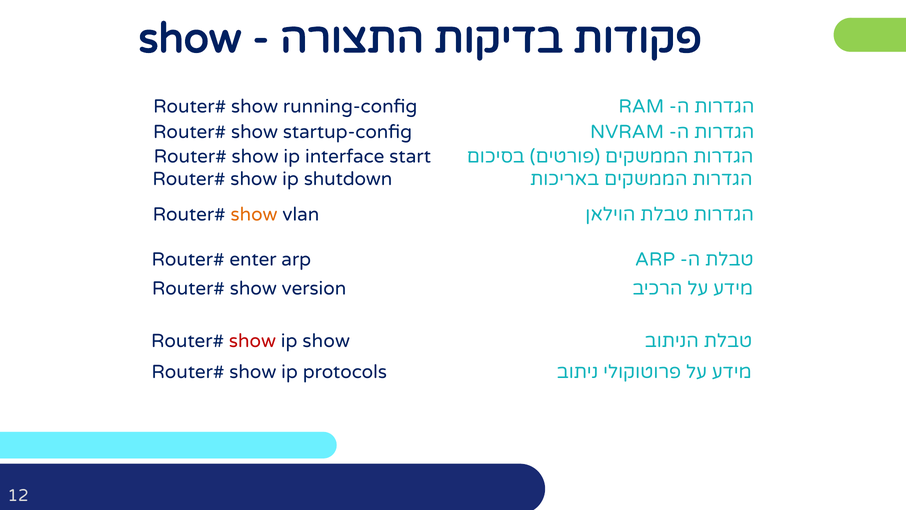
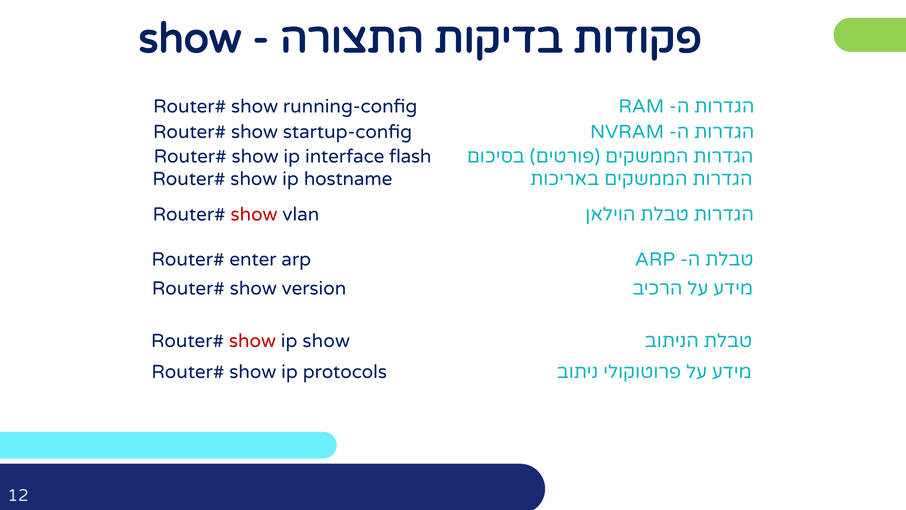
start: start -> flash
shutdown: shutdown -> hostname
show at (254, 215) colour: orange -> red
